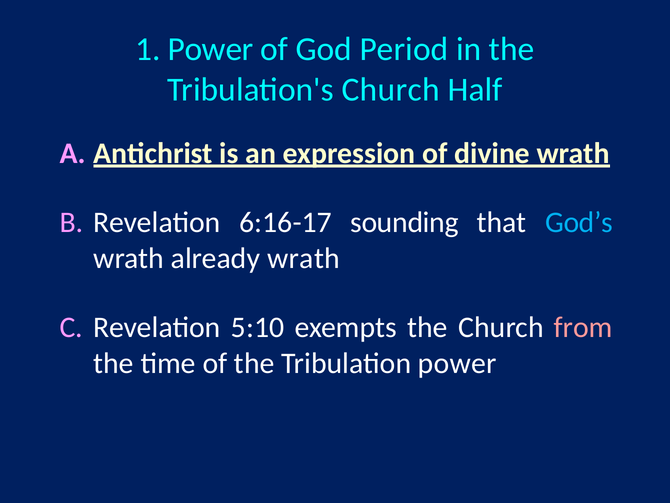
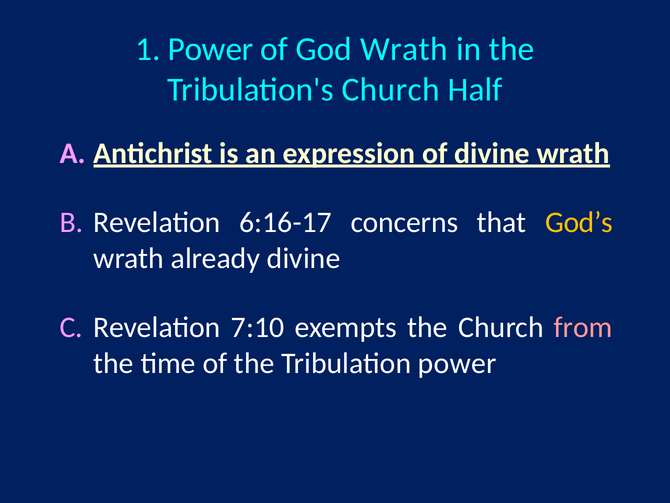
God Period: Period -> Wrath
sounding: sounding -> concerns
God’s colour: light blue -> yellow
already wrath: wrath -> divine
5:10: 5:10 -> 7:10
